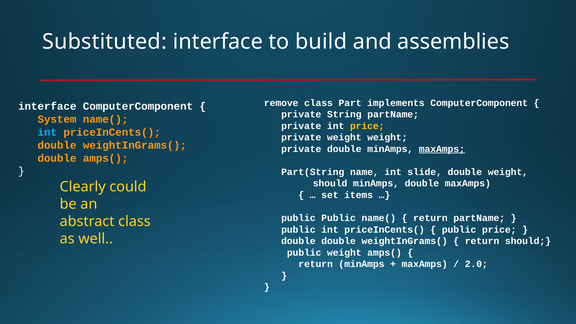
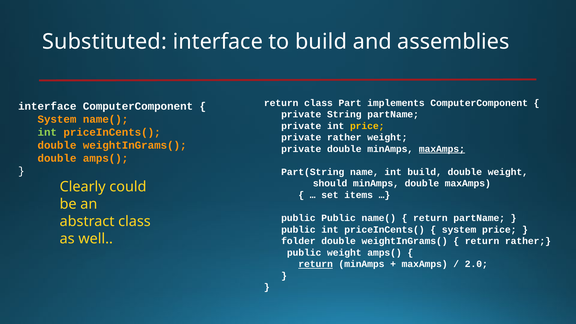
remove at (281, 103): remove -> return
int at (47, 132) colour: light blue -> light green
private weight: weight -> rather
int slide: slide -> build
public at (459, 230): public -> system
double at (298, 241): double -> folder
return should: should -> rather
return at (316, 264) underline: none -> present
